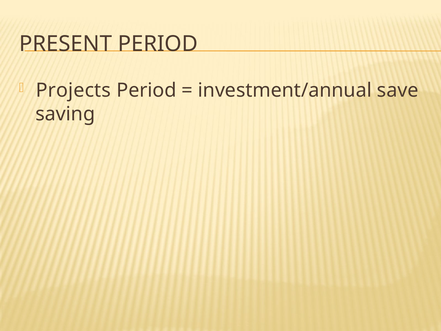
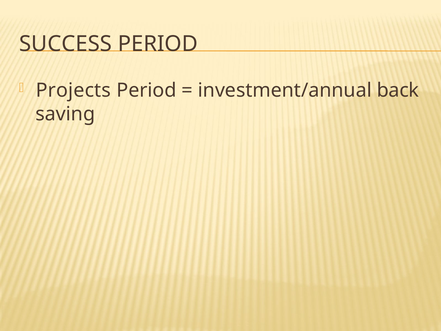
PRESENT: PRESENT -> SUCCESS
save: save -> back
